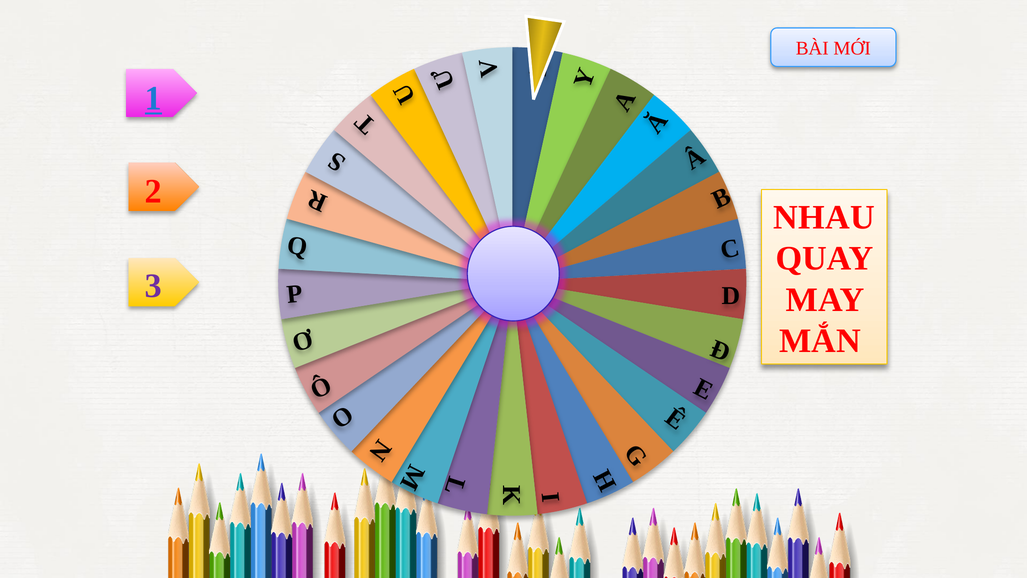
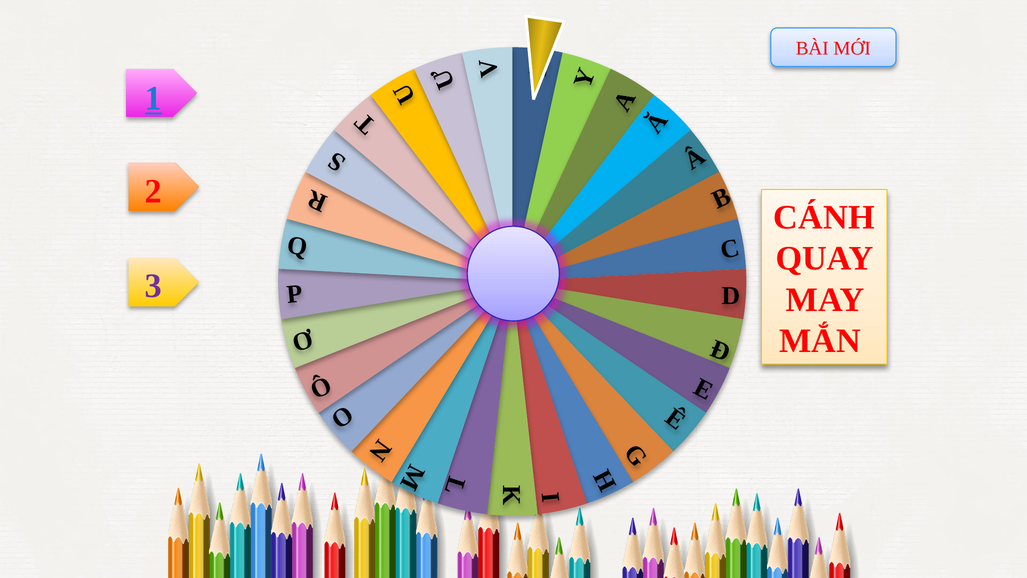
NHAU: NHAU -> CÁNH
